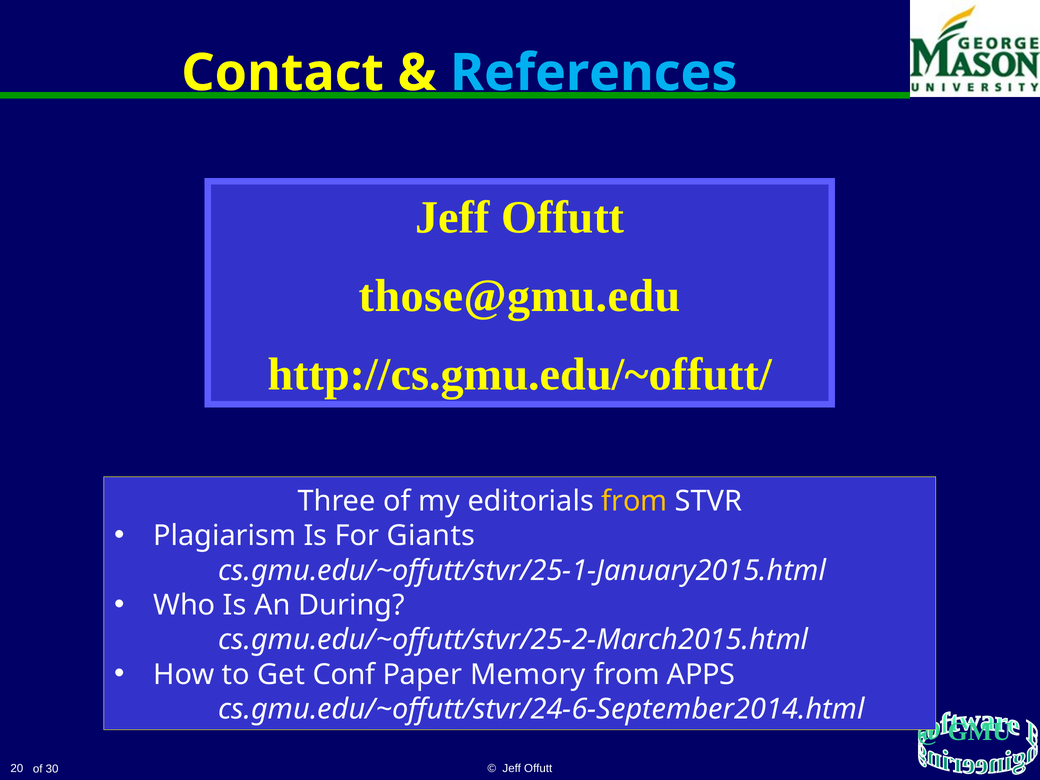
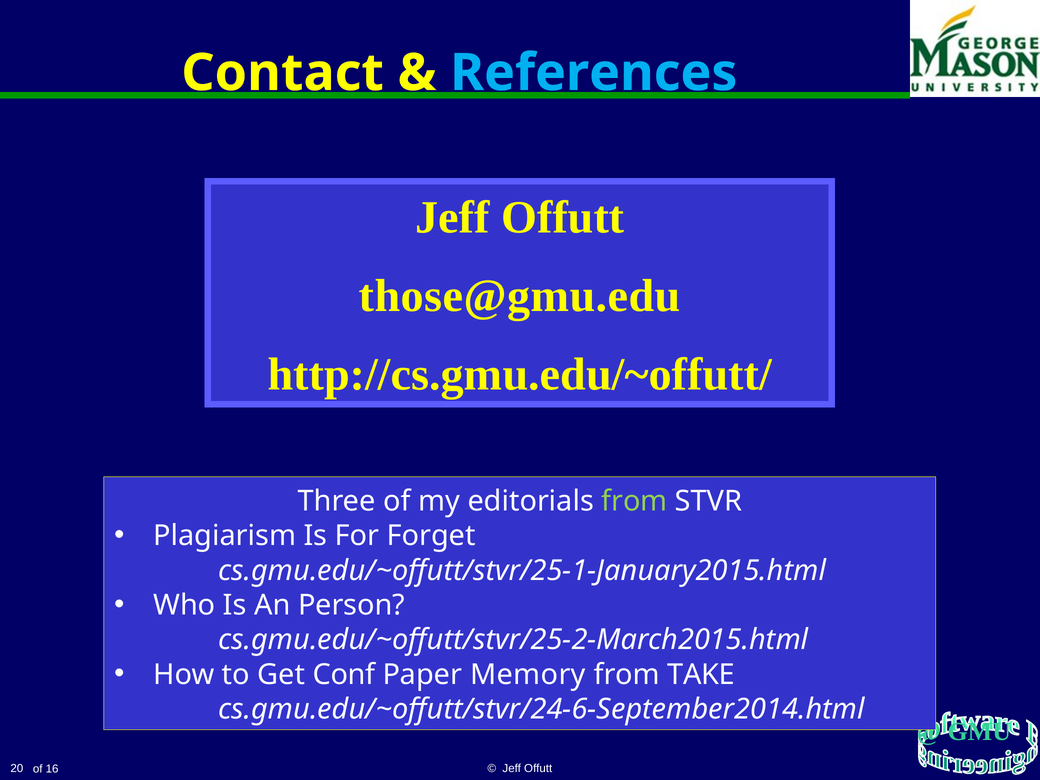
from at (634, 501) colour: yellow -> light green
Giants: Giants -> Forget
During: During -> Person
APPS: APPS -> TAKE
30: 30 -> 16
